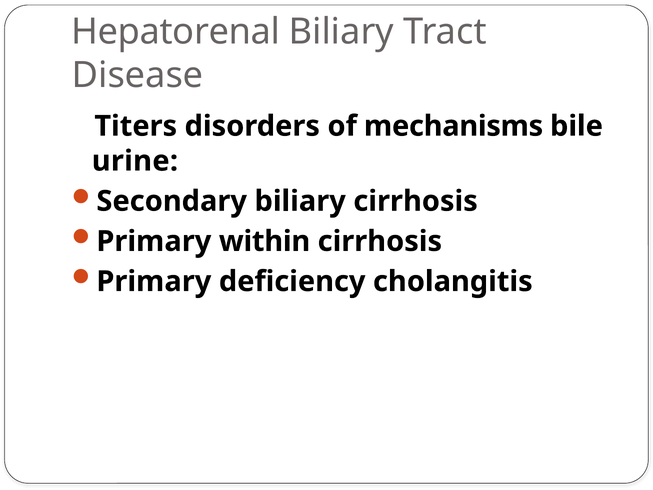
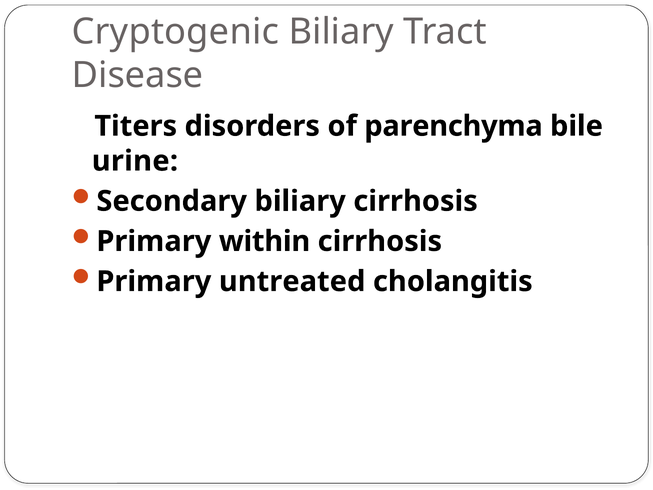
Hepatorenal: Hepatorenal -> Cryptogenic
mechanisms: mechanisms -> parenchyma
deficiency: deficiency -> untreated
